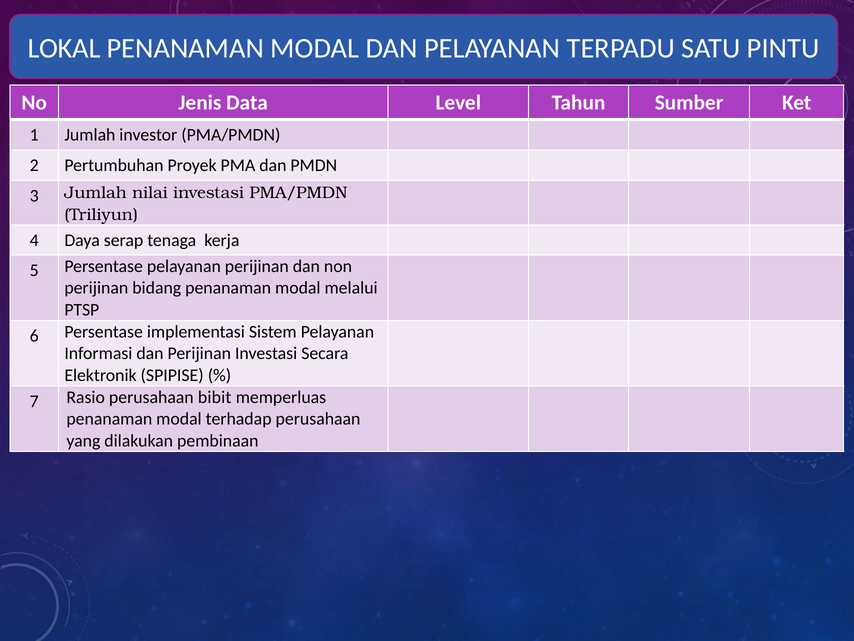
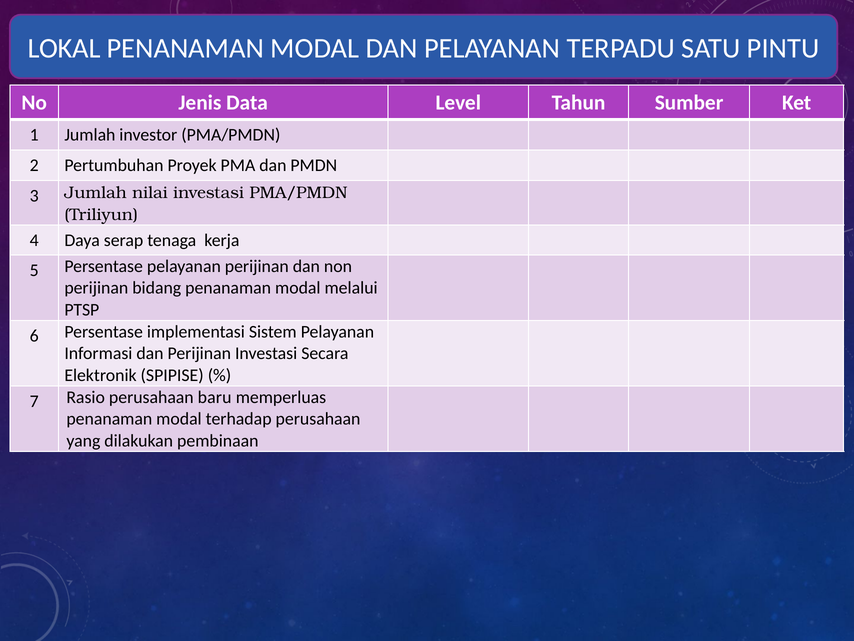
bibit: bibit -> baru
